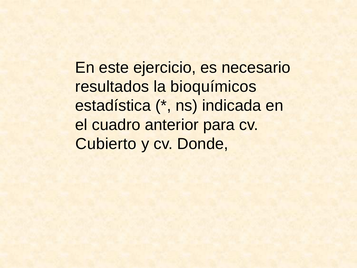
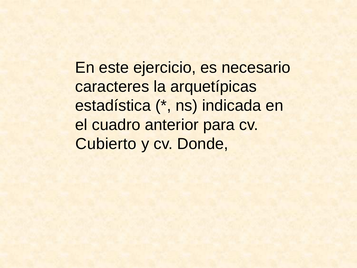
resultados: resultados -> caracteres
bioquímicos: bioquímicos -> arquetípicas
